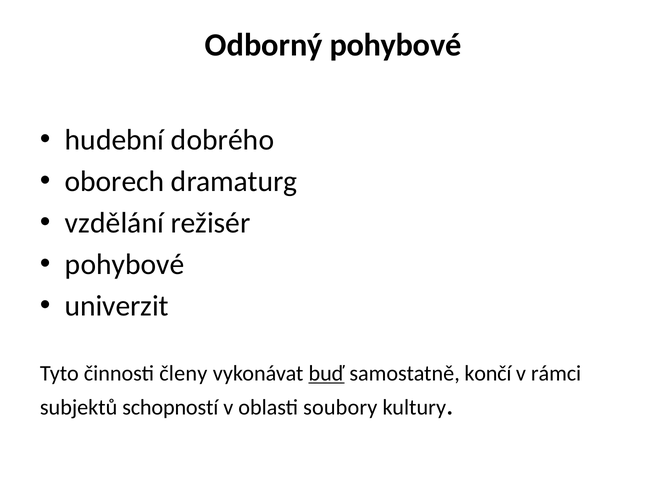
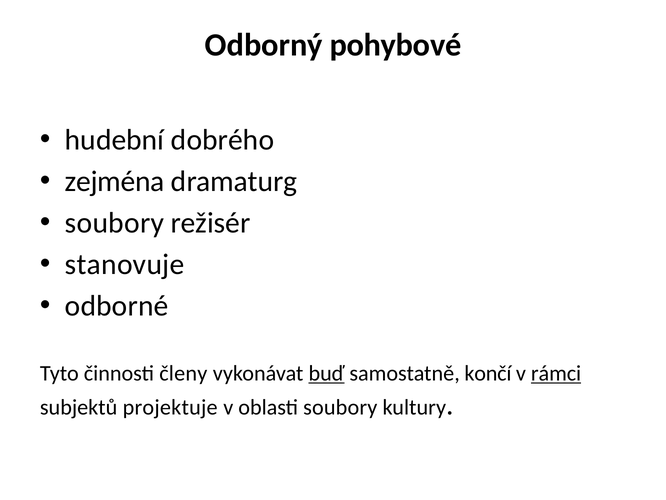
oborech: oborech -> zejména
vzdělání at (115, 223): vzdělání -> soubory
pohybové at (125, 264): pohybové -> stanovuje
univerzit: univerzit -> odborné
rámci underline: none -> present
schopností: schopností -> projektuje
